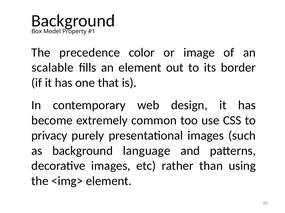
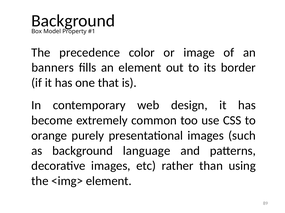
scalable: scalable -> banners
privacy: privacy -> orange
